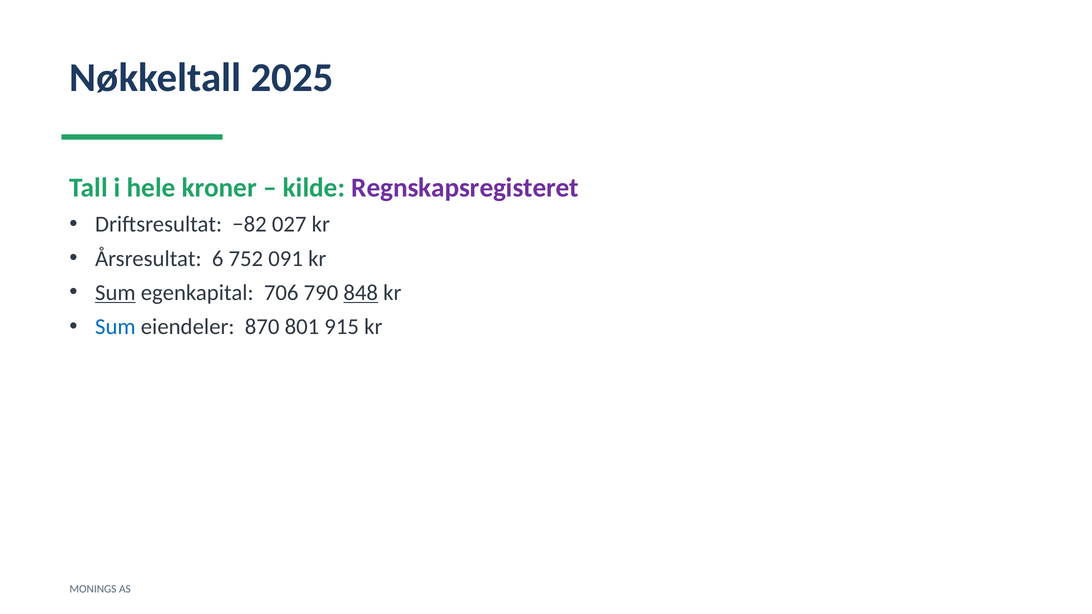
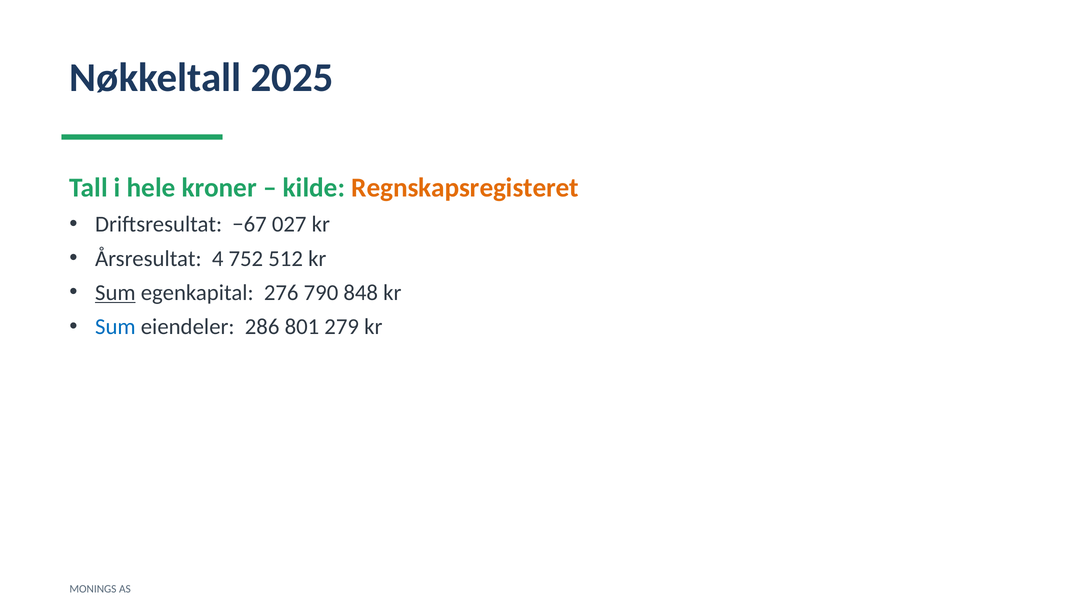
Regnskapsregisteret colour: purple -> orange
−82: −82 -> −67
6: 6 -> 4
091: 091 -> 512
706: 706 -> 276
848 underline: present -> none
870: 870 -> 286
915: 915 -> 279
